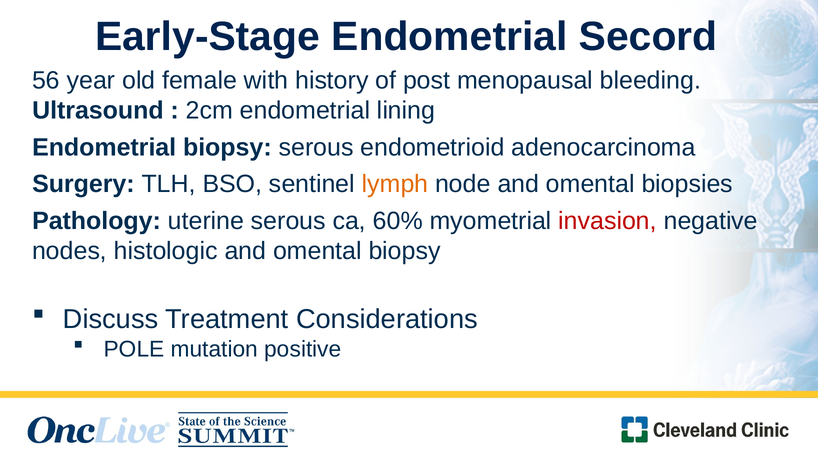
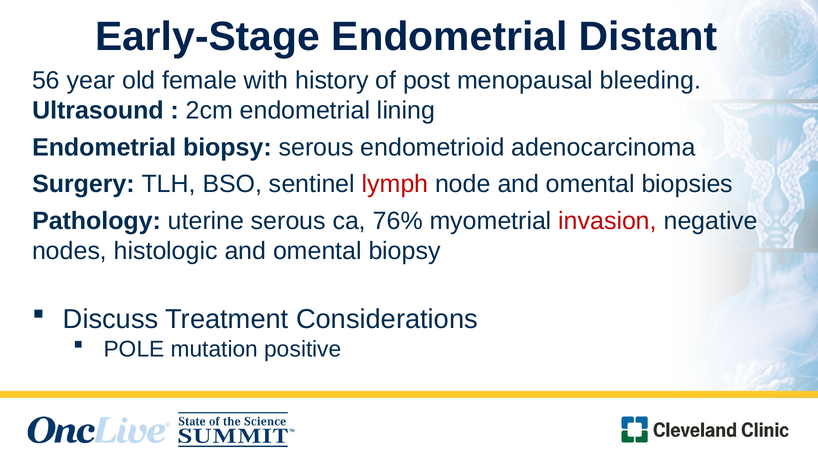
Secord: Secord -> Distant
lymph colour: orange -> red
60%: 60% -> 76%
